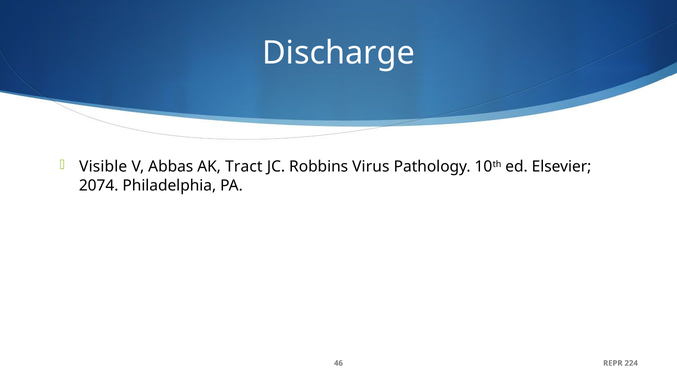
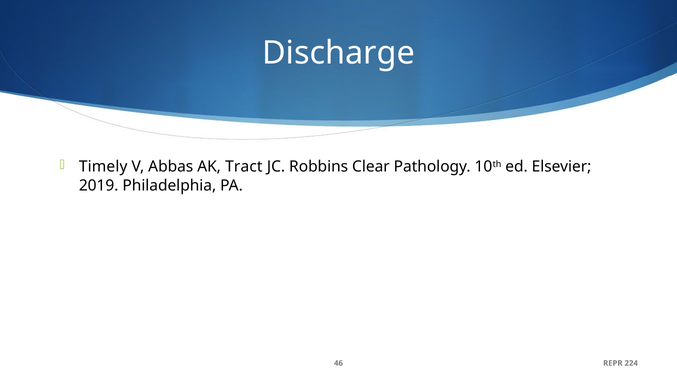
Visible: Visible -> Timely
Virus: Virus -> Clear
2074: 2074 -> 2019
